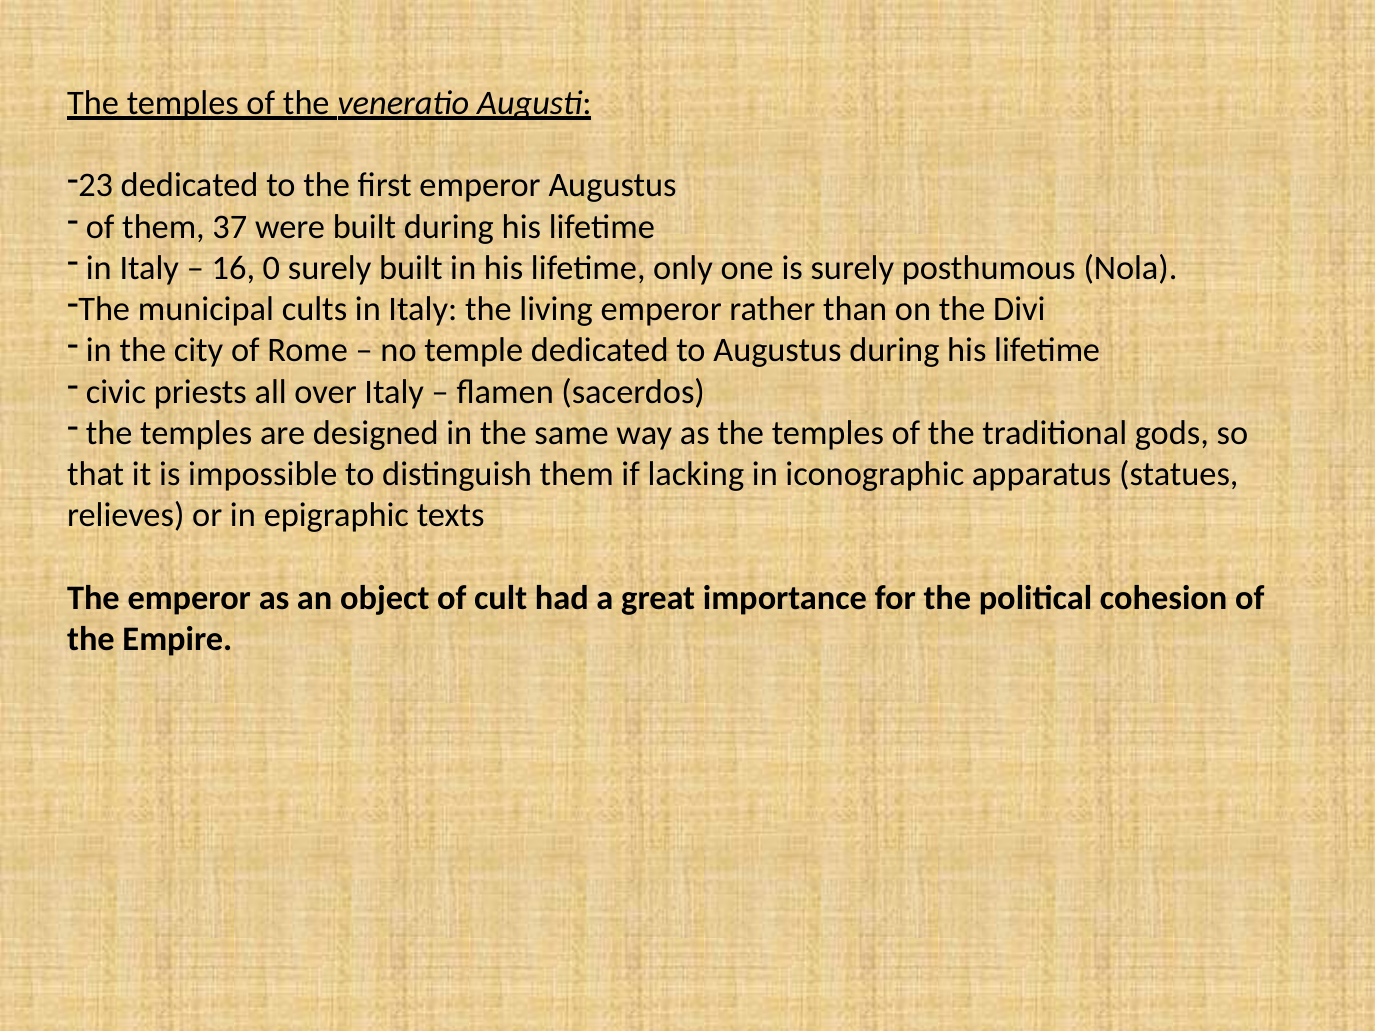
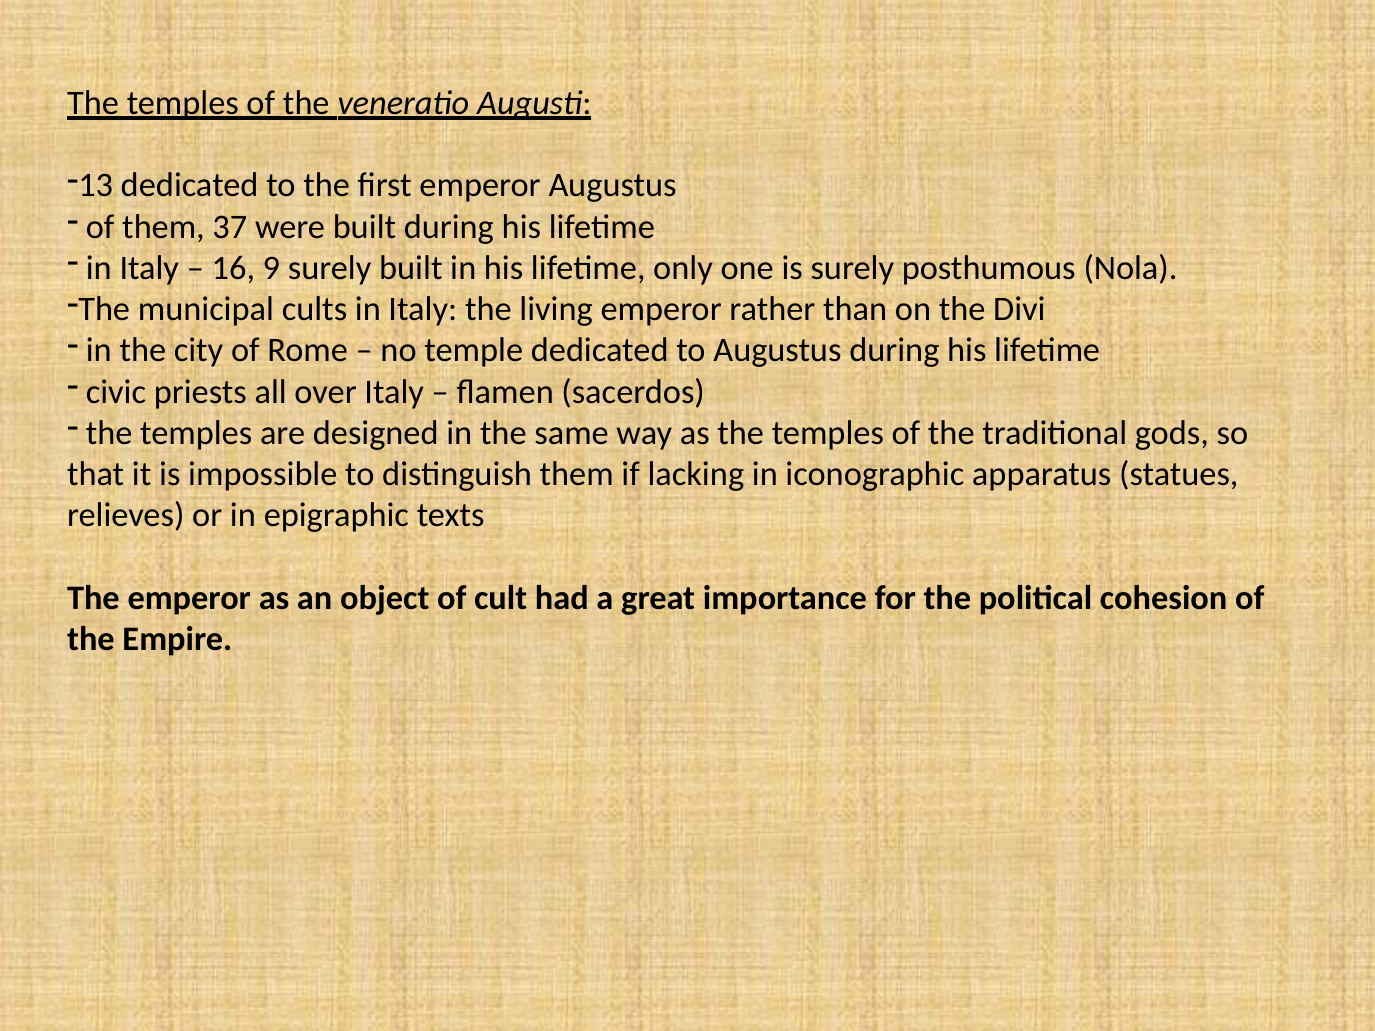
23: 23 -> 13
0: 0 -> 9
